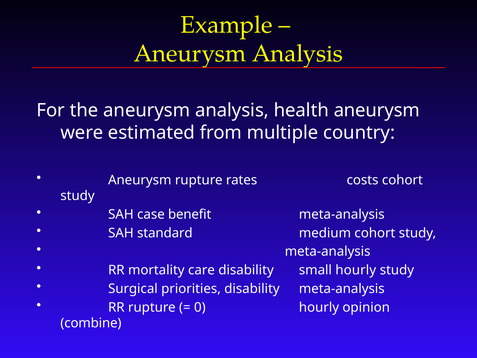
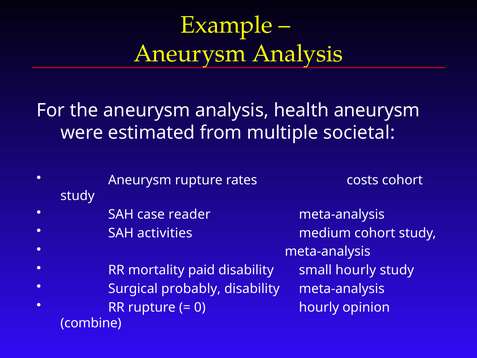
country: country -> societal
benefit: benefit -> reader
standard: standard -> activities
care: care -> paid
priorities: priorities -> probably
